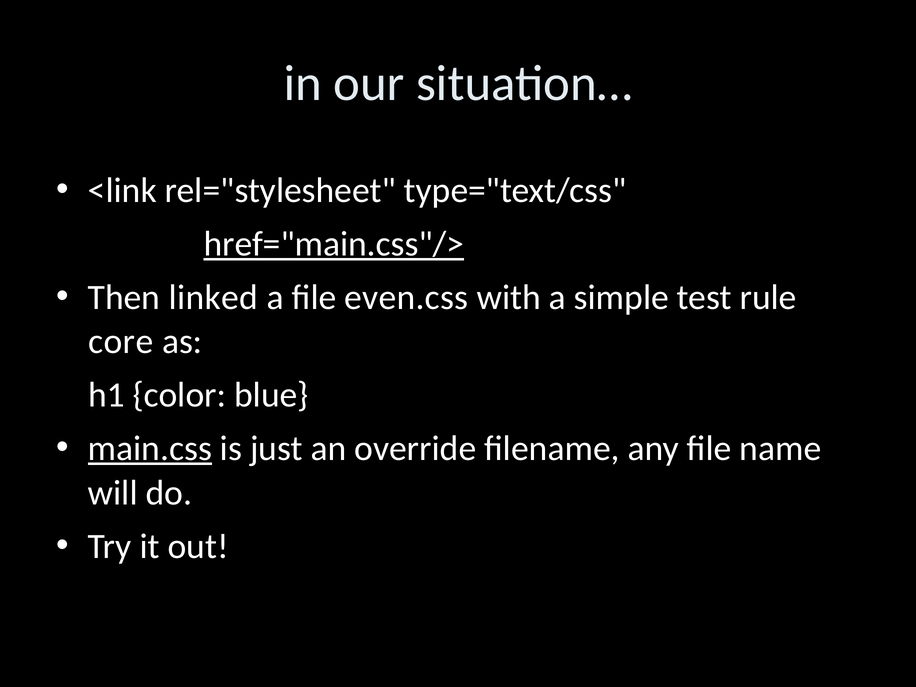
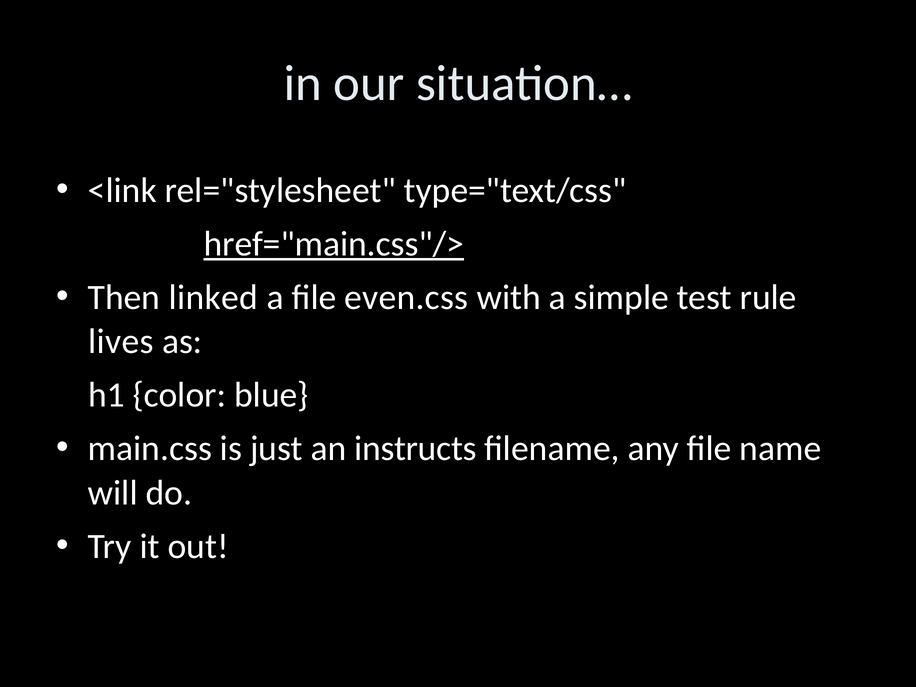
core: core -> lives
main.css underline: present -> none
override: override -> instructs
